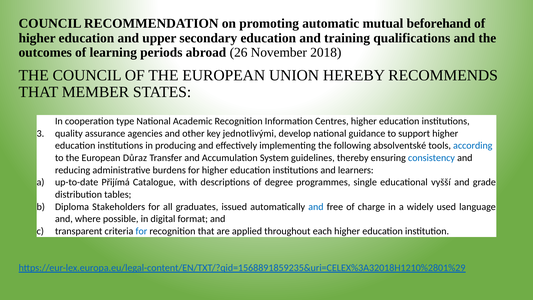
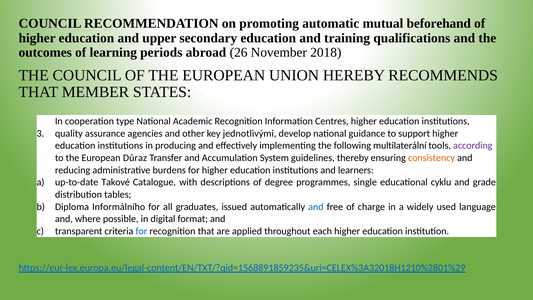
absolventské: absolventské -> multilaterální
according colour: blue -> purple
consistency colour: blue -> orange
Přijímá: Přijímá -> Takové
vyšší: vyšší -> cyklu
Stakeholders: Stakeholders -> Informálního
